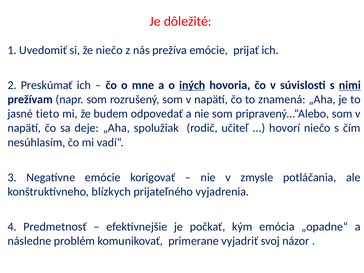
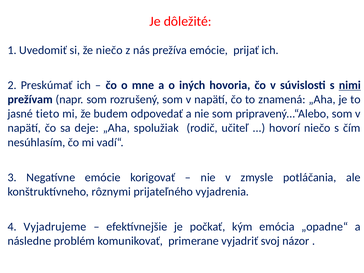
iných underline: present -> none
blízkych: blízkych -> rôznymi
Predmetnosť: Predmetnosť -> Vyjadrujeme
